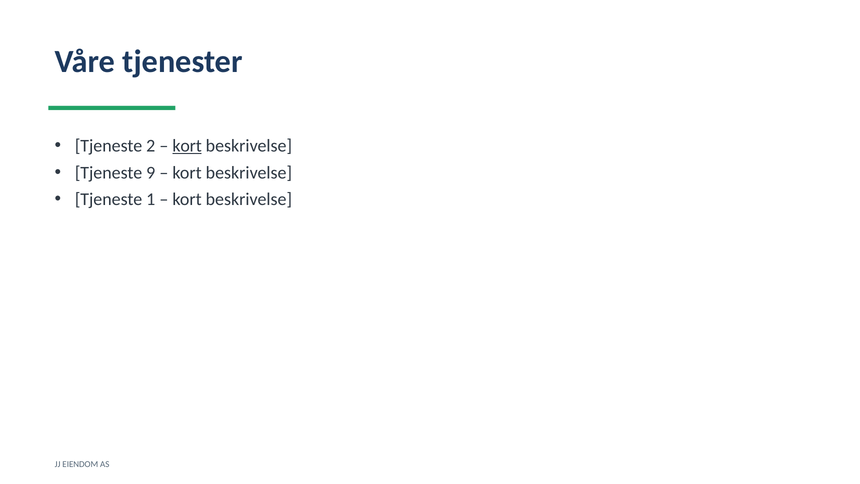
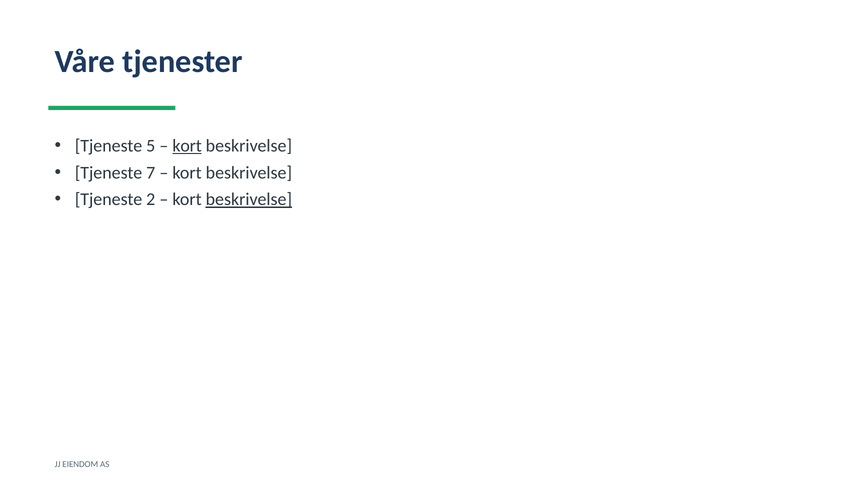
2: 2 -> 5
9: 9 -> 7
1: 1 -> 2
beskrivelse at (249, 199) underline: none -> present
